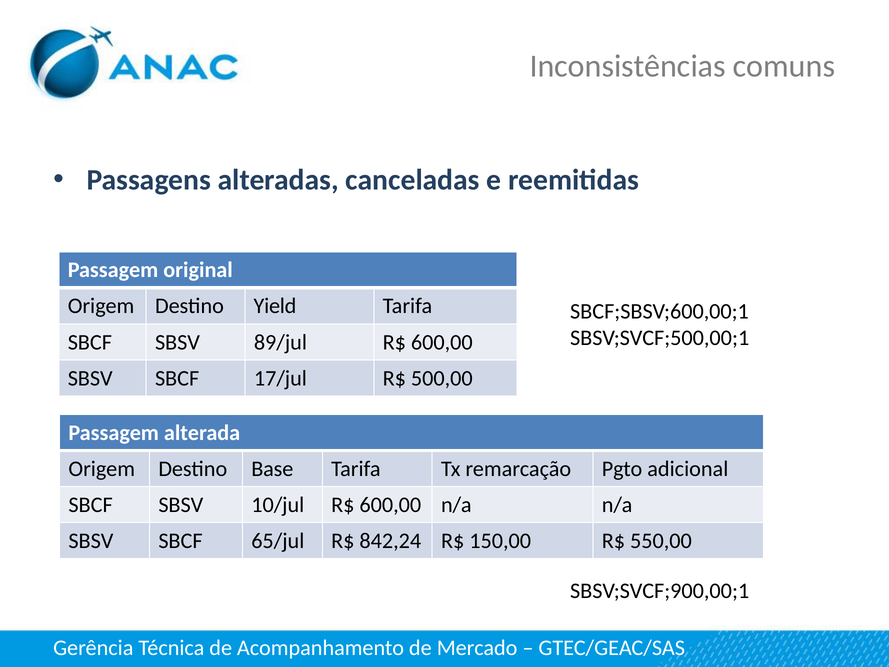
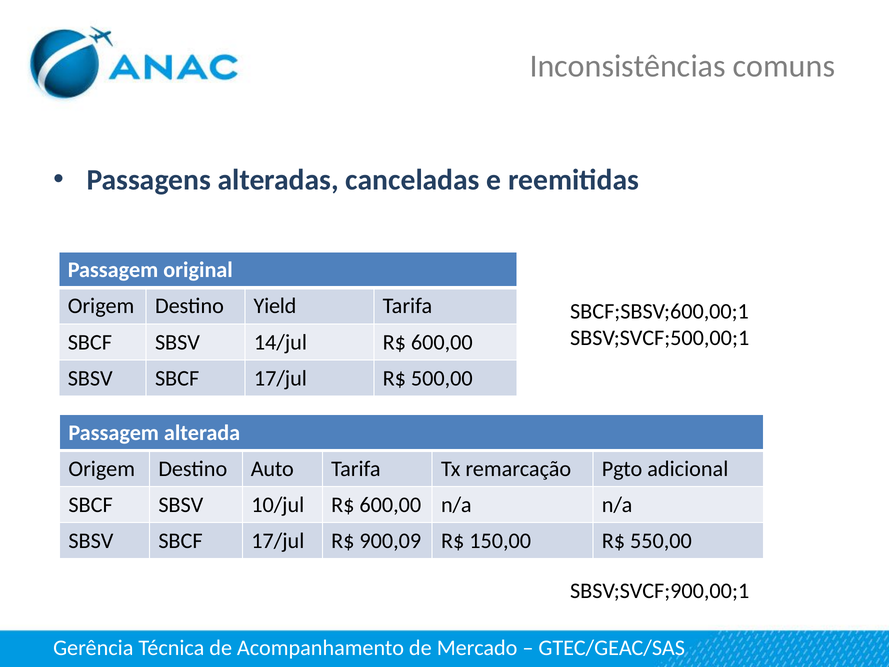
89/jul: 89/jul -> 14/jul
Base: Base -> Auto
65/jul at (278, 541): 65/jul -> 17/jul
842,24: 842,24 -> 900,09
